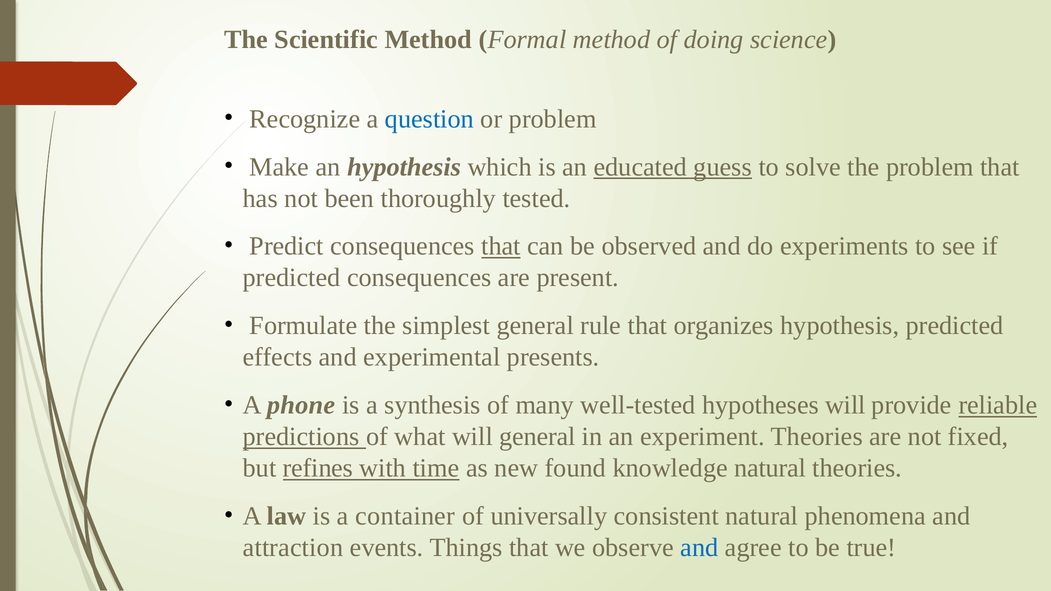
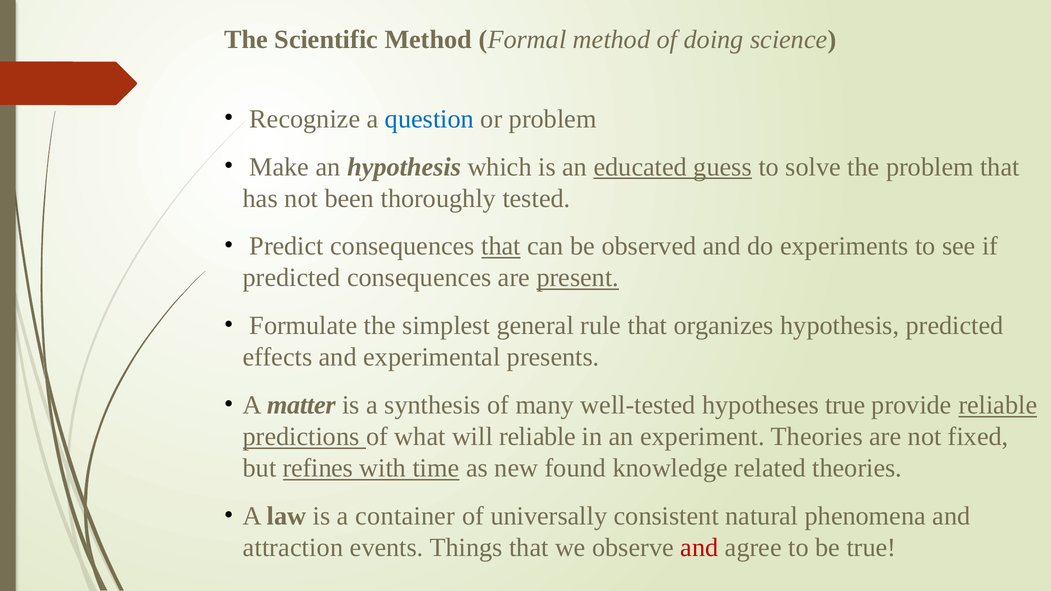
present underline: none -> present
phone: phone -> matter
hypotheses will: will -> true
will general: general -> reliable
knowledge natural: natural -> related
and at (699, 548) colour: blue -> red
